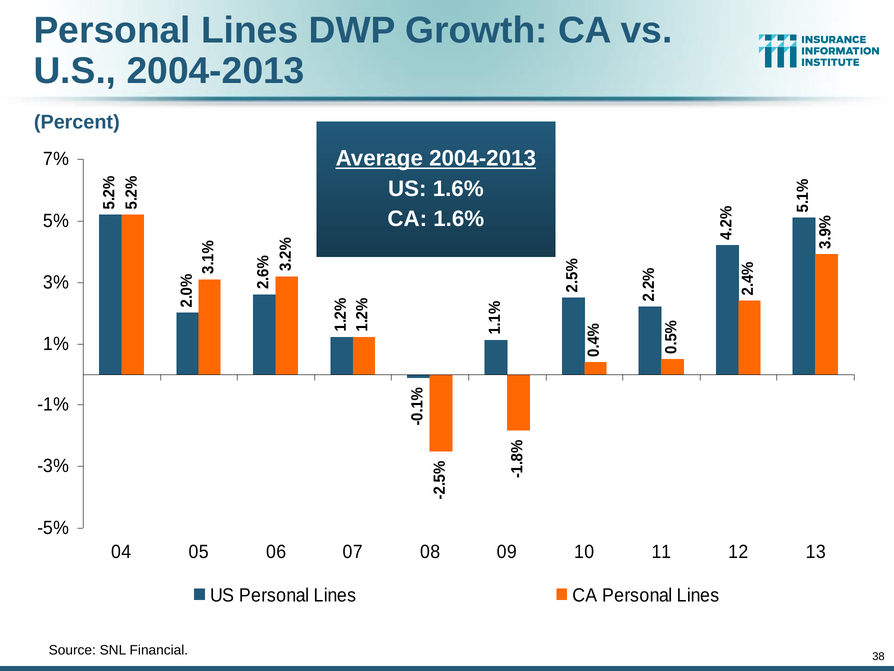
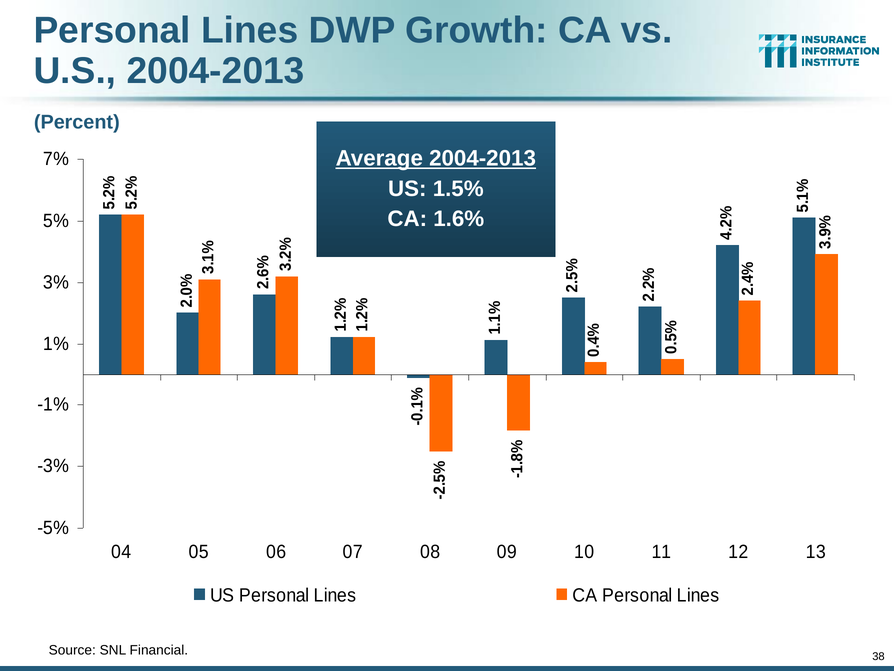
US 1.6%: 1.6% -> 1.5%
